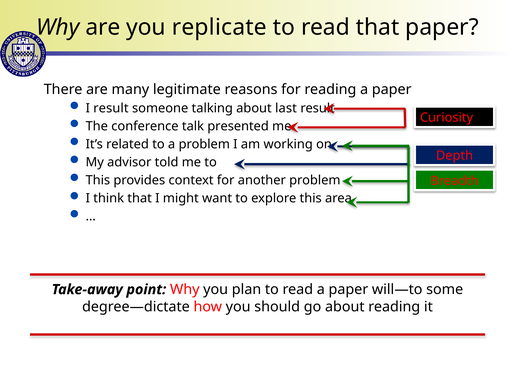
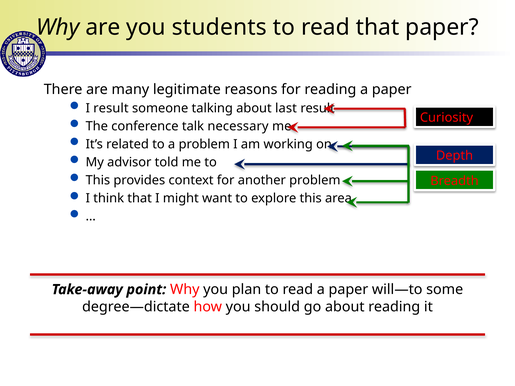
replicate: replicate -> students
presented: presented -> necessary
